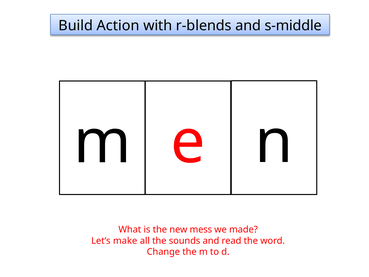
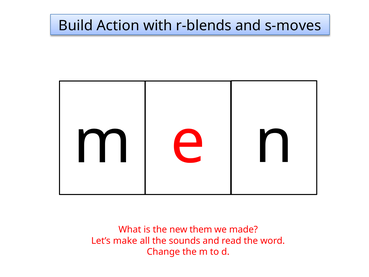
s-middle: s-middle -> s-moves
mess: mess -> them
